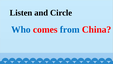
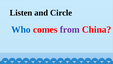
from colour: blue -> purple
